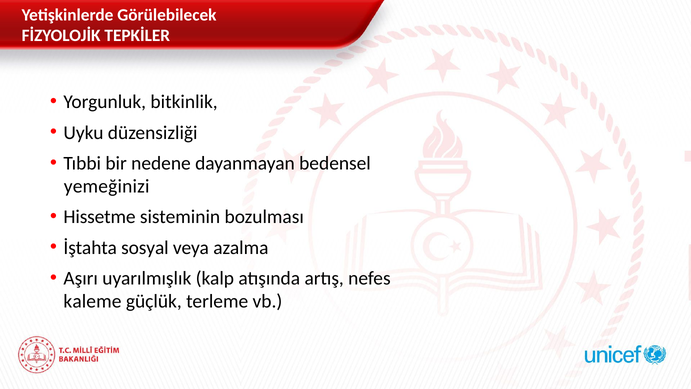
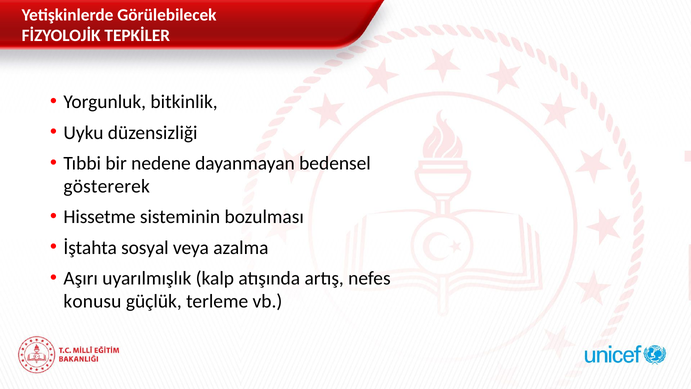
yemeğinizi: yemeğinizi -> göstererek
kaleme: kaleme -> konusu
